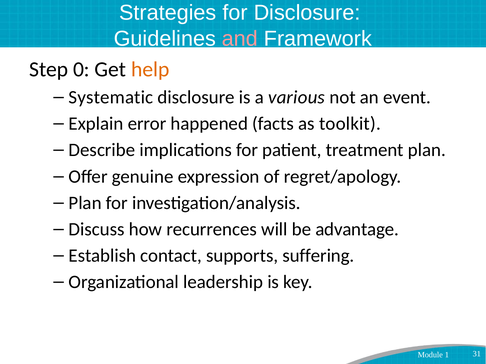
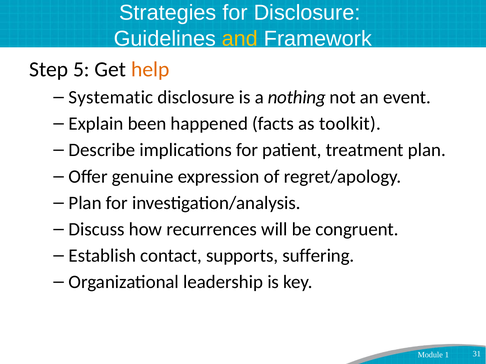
and colour: pink -> yellow
0: 0 -> 5
various: various -> nothing
error: error -> been
advantage: advantage -> congruent
